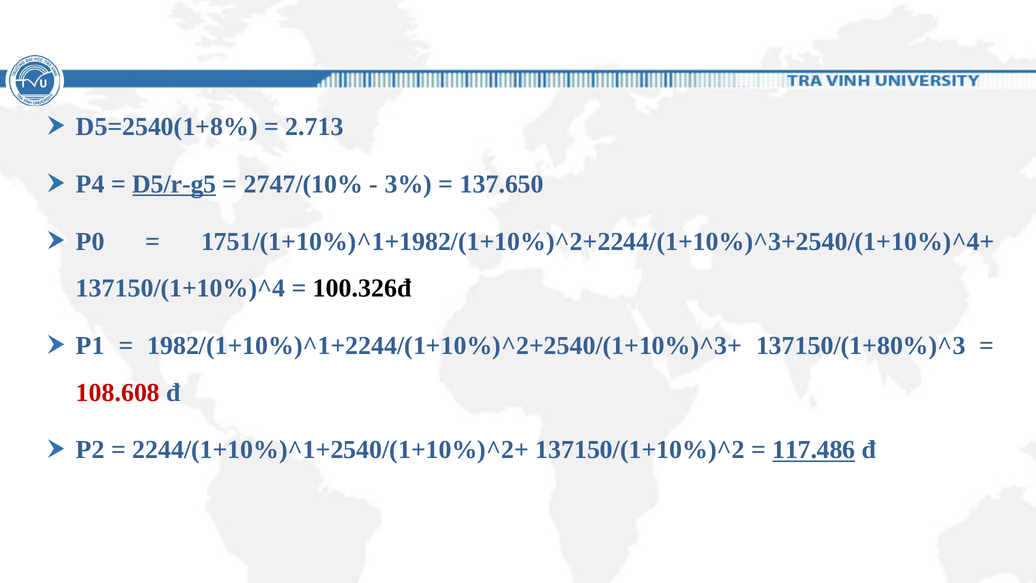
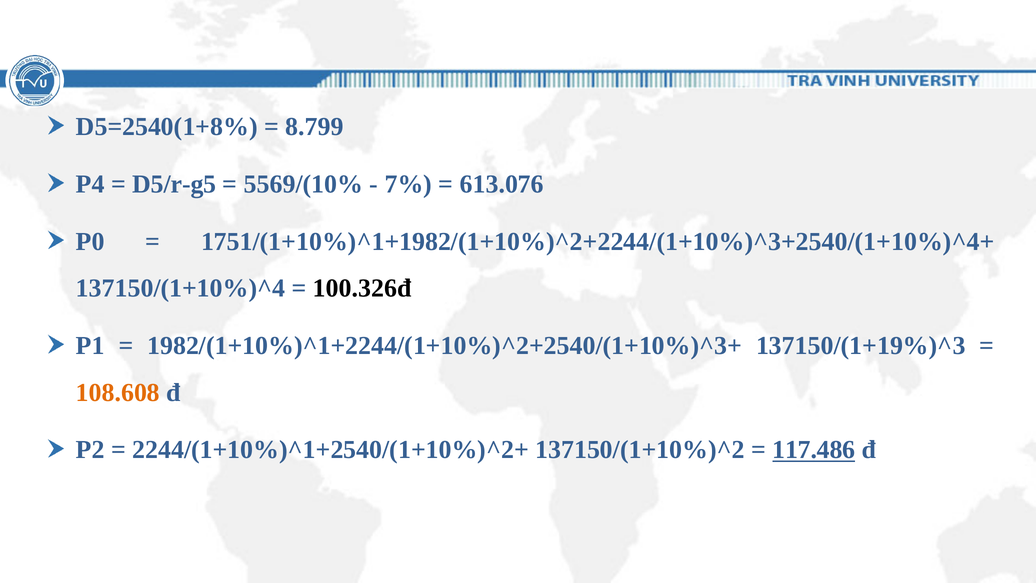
2.713: 2.713 -> 8.799
D5/r-g5 underline: present -> none
2747/(10%: 2747/(10% -> 5569/(10%
3%: 3% -> 7%
137.650: 137.650 -> 613.076
137150/(1+80%)^3: 137150/(1+80%)^3 -> 137150/(1+19%)^3
108.608 colour: red -> orange
